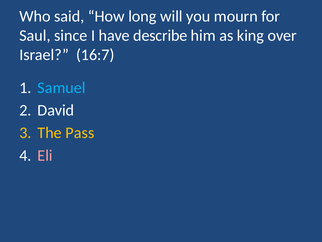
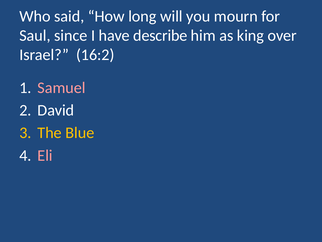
16:7: 16:7 -> 16:2
Samuel colour: light blue -> pink
Pass: Pass -> Blue
